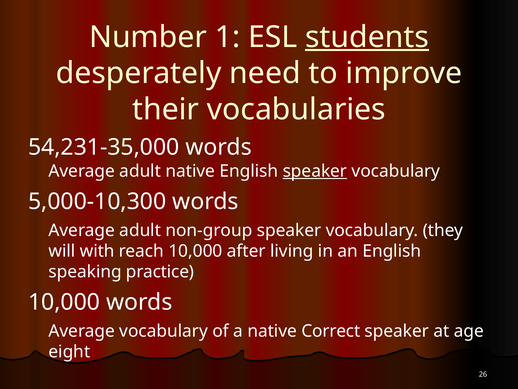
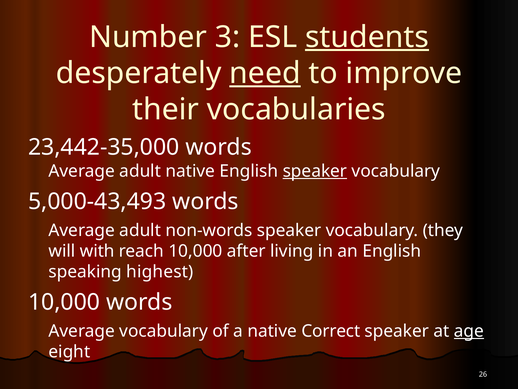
1: 1 -> 3
need underline: none -> present
54,231-35,000: 54,231-35,000 -> 23,442-35,000
5,000-10,300: 5,000-10,300 -> 5,000-43,493
non-group: non-group -> non-words
practice: practice -> highest
age underline: none -> present
